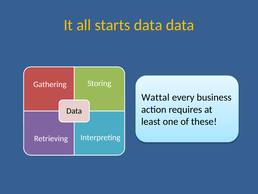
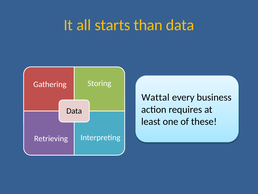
starts data: data -> than
